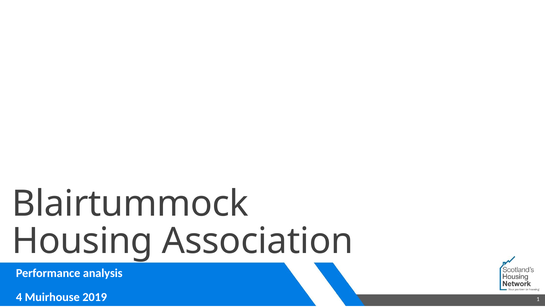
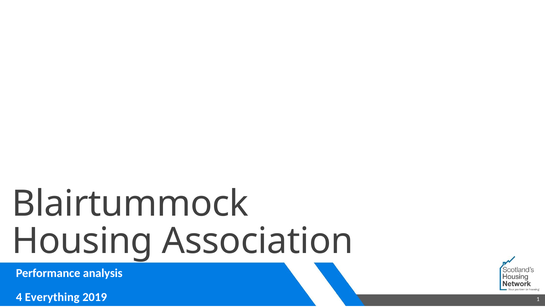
Muirhouse: Muirhouse -> Everything
